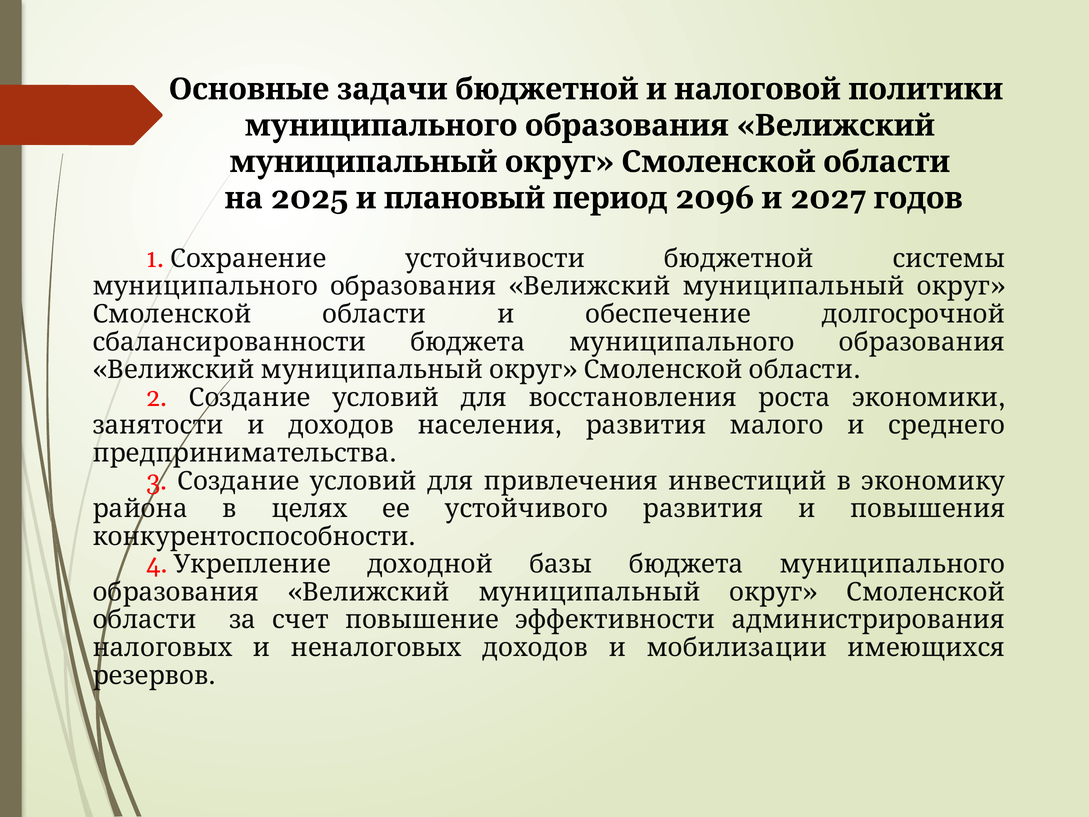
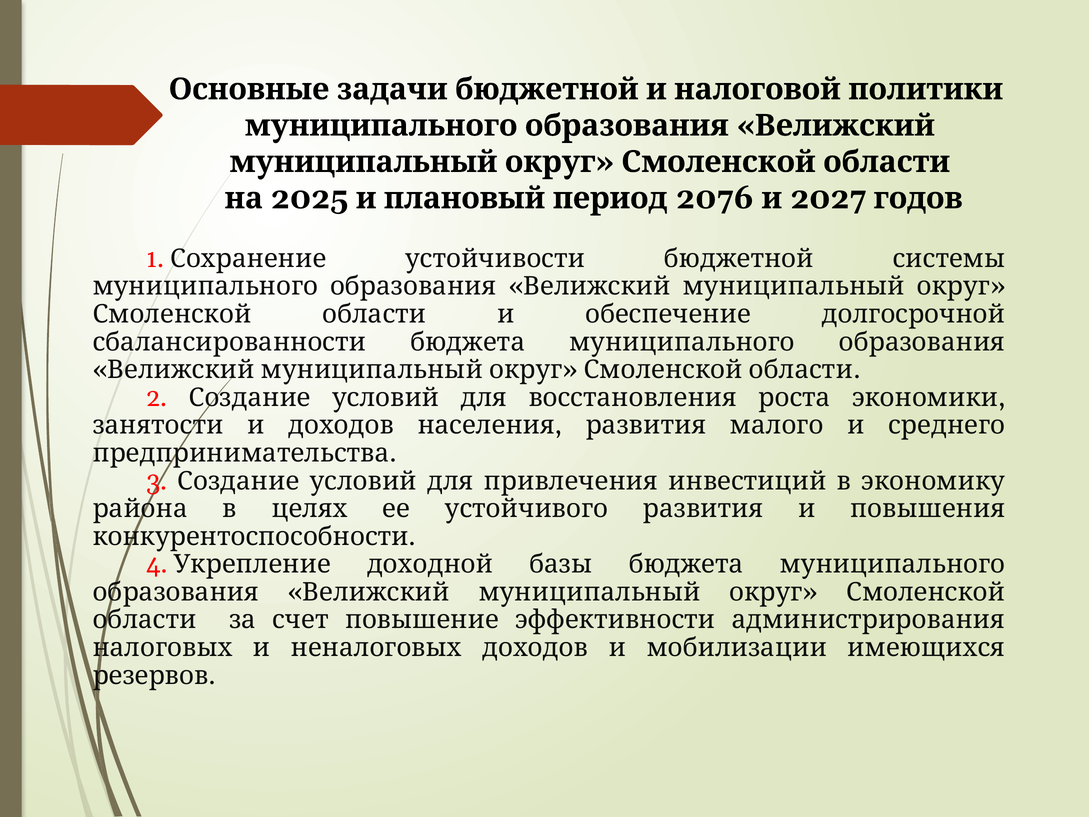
2096: 2096 -> 2076
